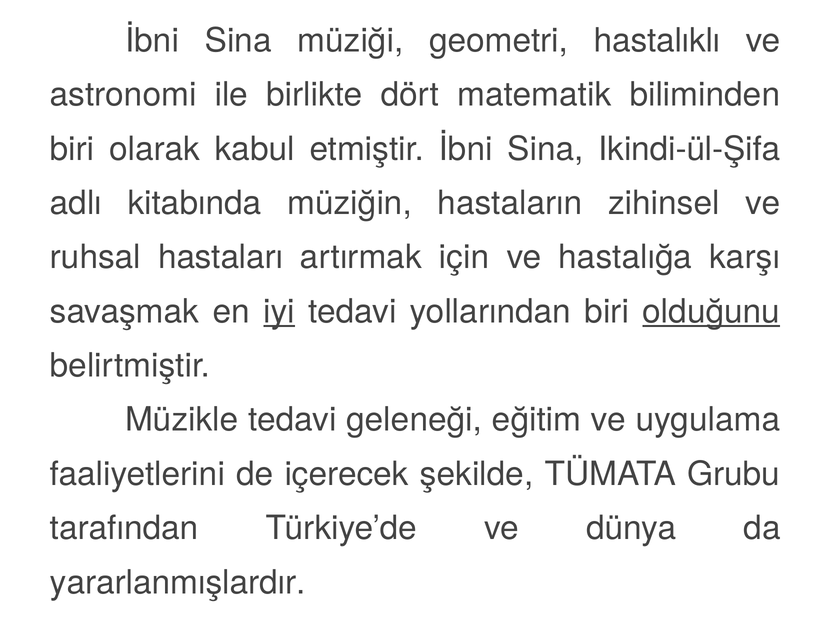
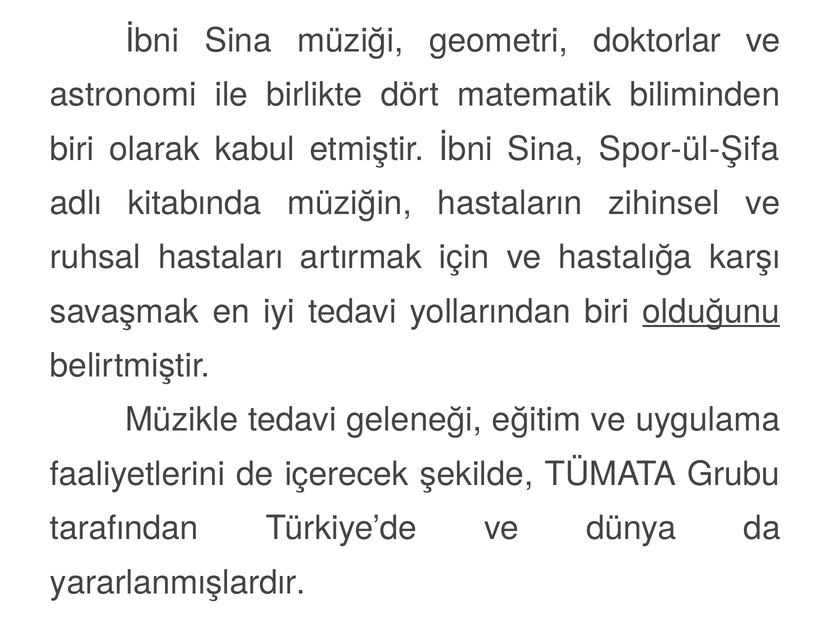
hastalıklı: hastalıklı -> doktorlar
Ikindi-ül-Şifa: Ikindi-ül-Şifa -> Spor-ül-Şifa
iyi underline: present -> none
